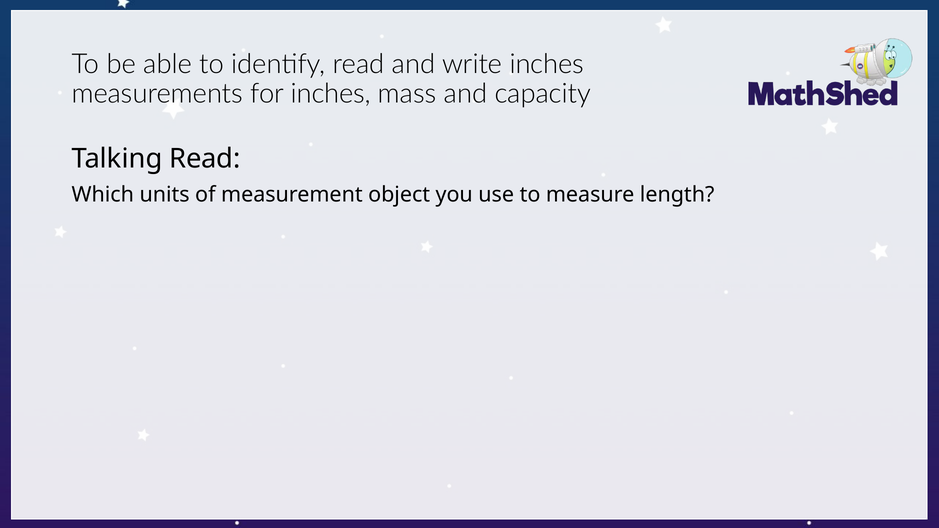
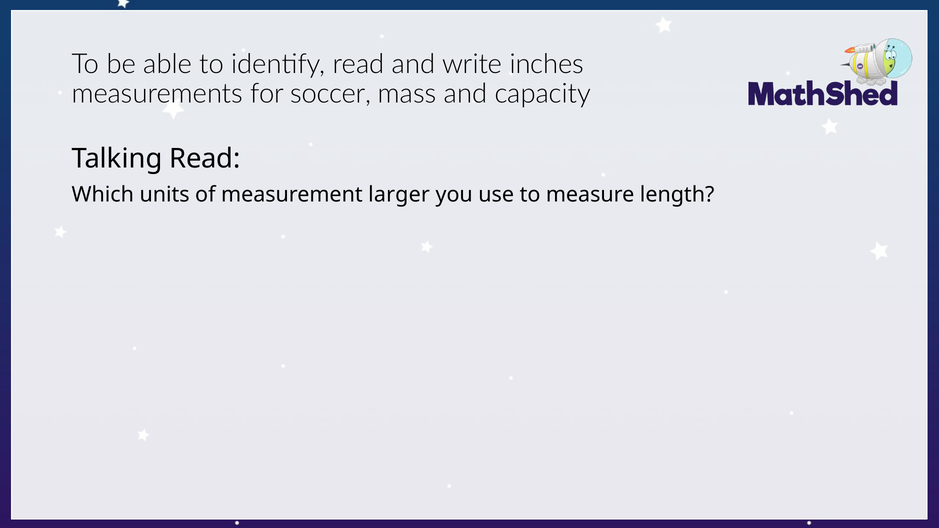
for inches: inches -> soccer
object: object -> larger
